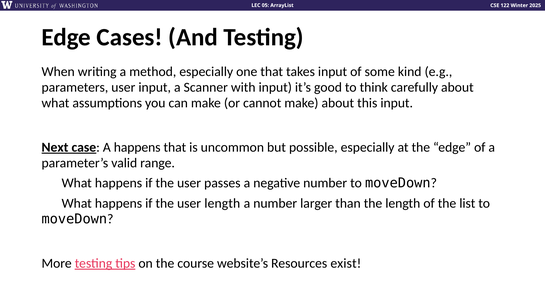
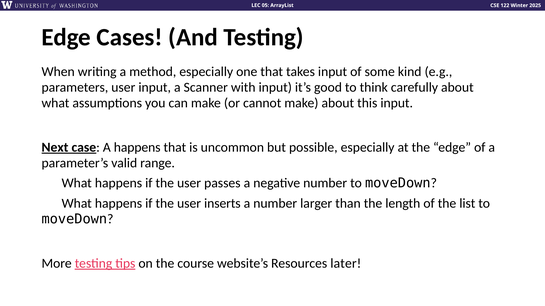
user length: length -> inserts
exist: exist -> later
